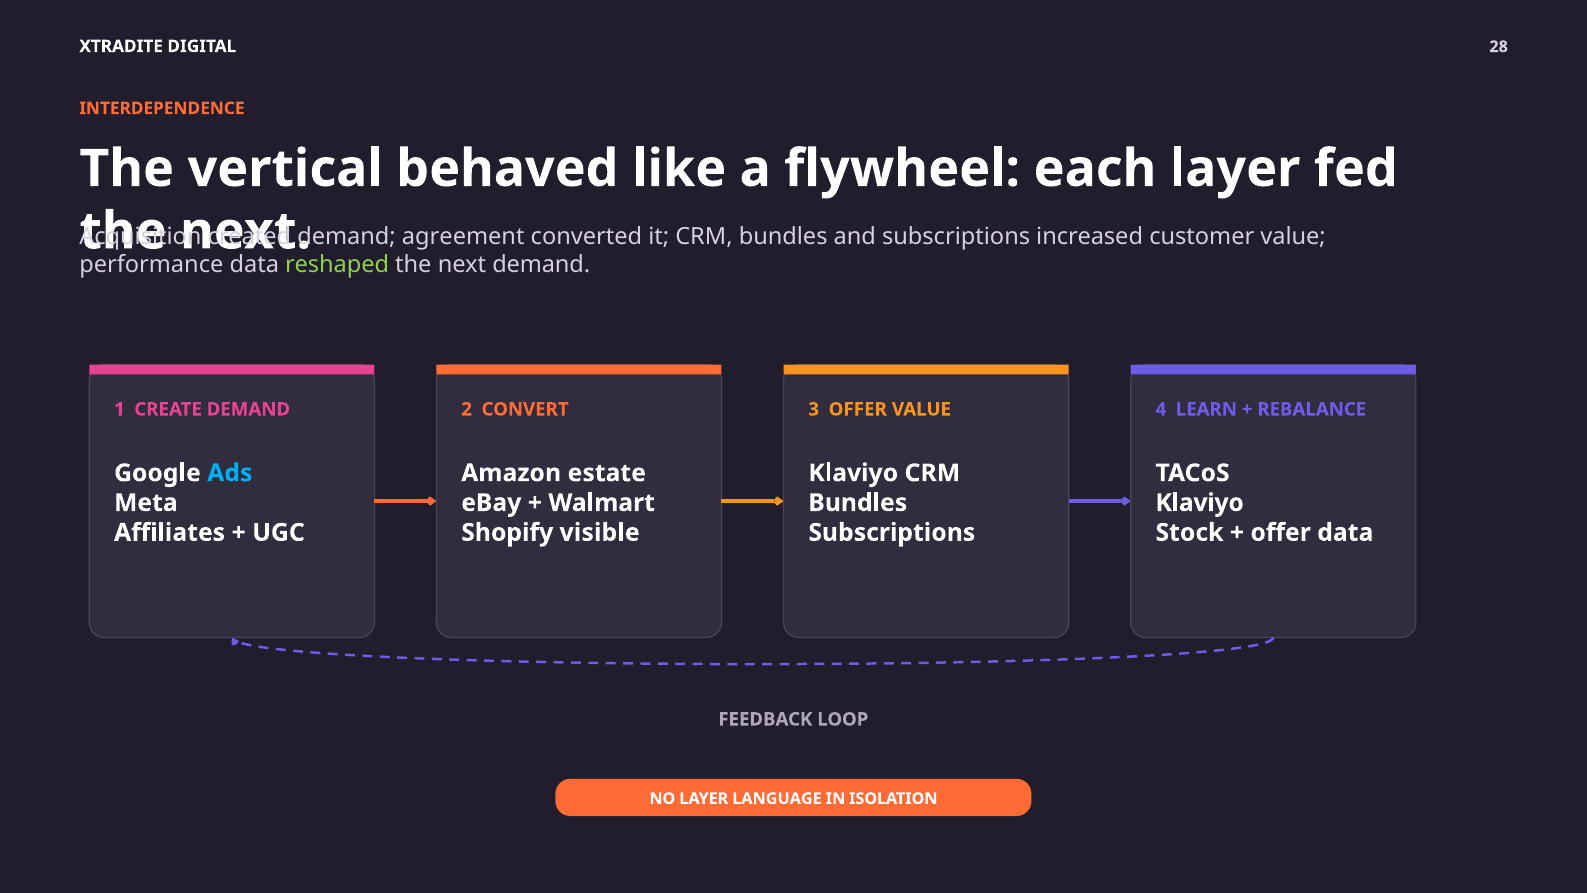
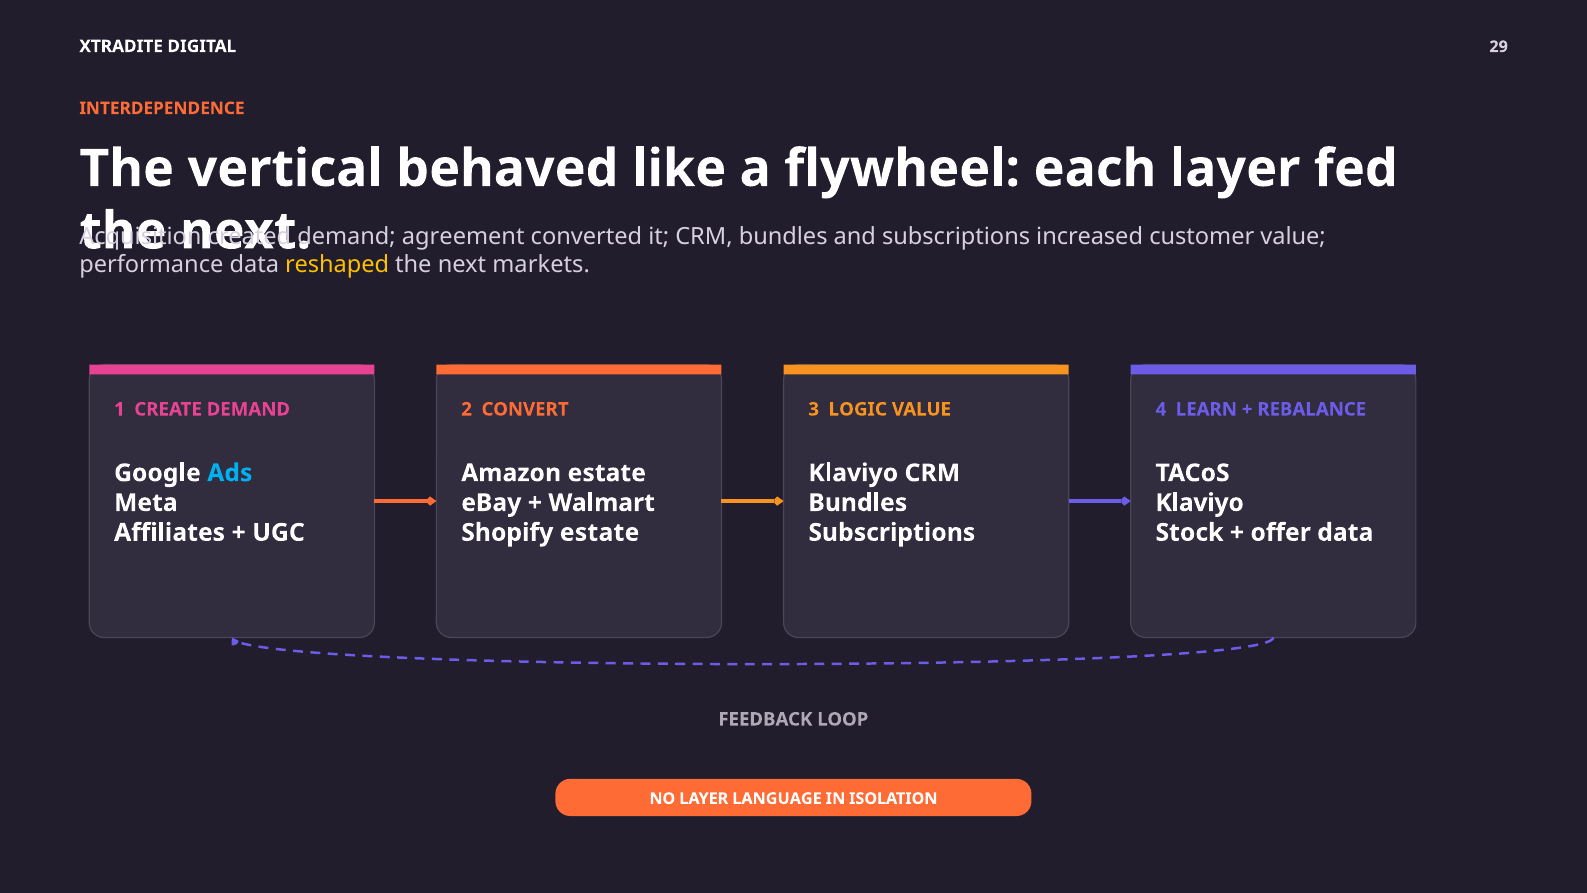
28: 28 -> 29
reshaped colour: light green -> yellow
next demand: demand -> markets
3 OFFER: OFFER -> LOGIC
Shopify visible: visible -> estate
